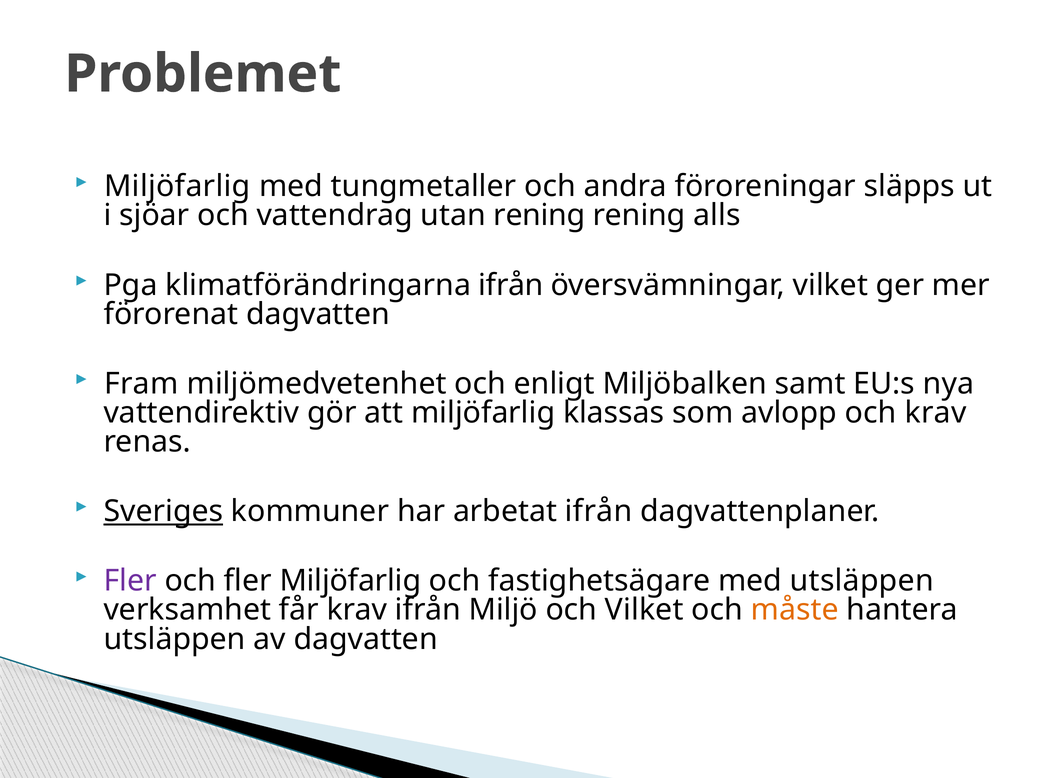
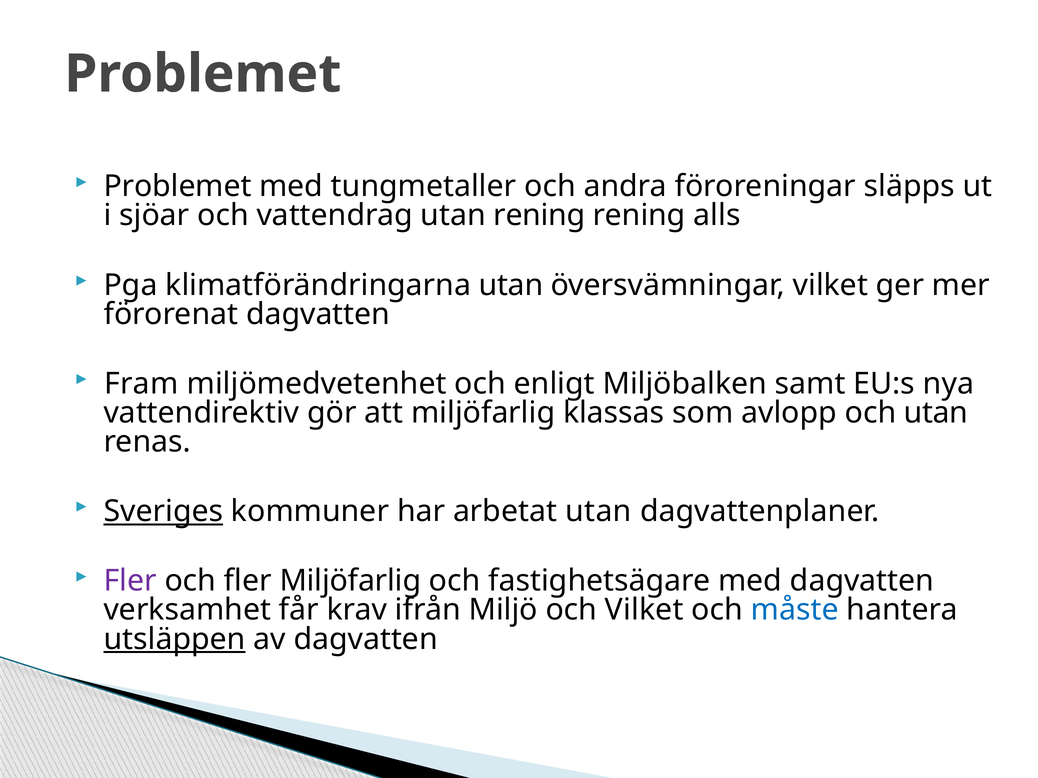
Miljöfarlig at (177, 187): Miljöfarlig -> Problemet
klimatförändringarna ifrån: ifrån -> utan
och krav: krav -> utan
arbetat ifrån: ifrån -> utan
med utsläppen: utsläppen -> dagvatten
måste colour: orange -> blue
utsläppen at (175, 639) underline: none -> present
